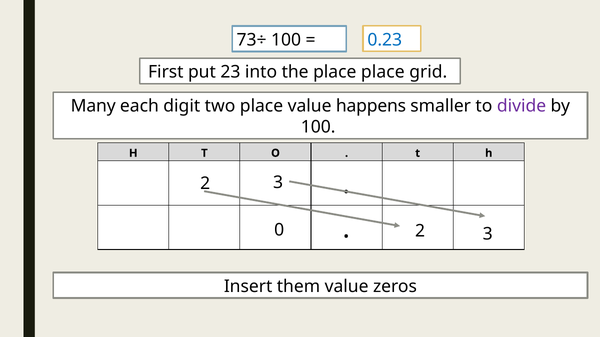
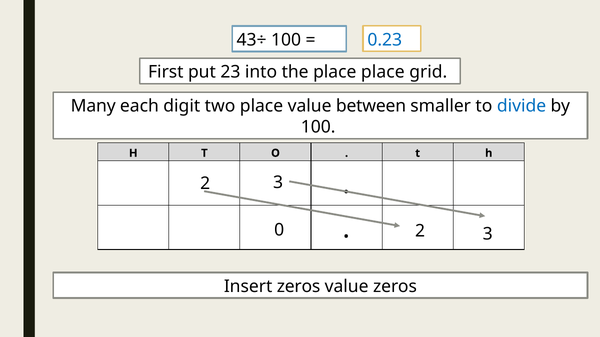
73÷: 73÷ -> 43÷
happens: happens -> between
divide colour: purple -> blue
Insert them: them -> zeros
